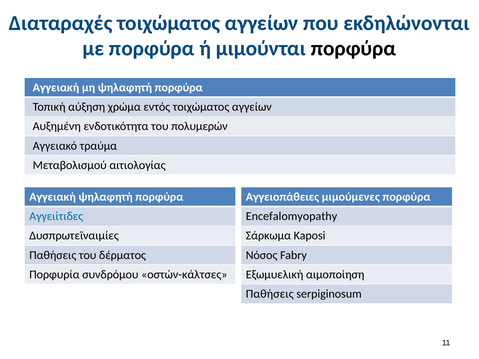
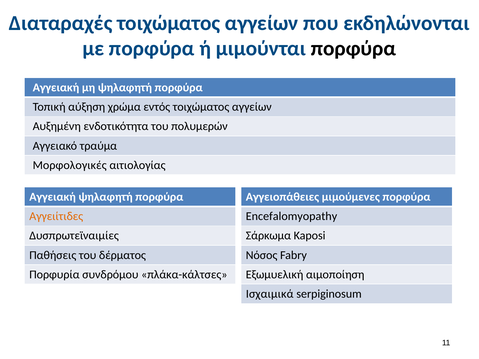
Μεταβολισμού: Μεταβολισμού -> Μορφολογικές
Αγγειίτιδες colour: blue -> orange
οστών-κάλτσες: οστών-κάλτσες -> πλάκα-κάλτσες
Παθήσεις at (270, 294): Παθήσεις -> Ισχαιμικά
